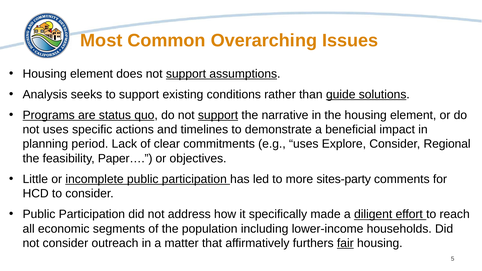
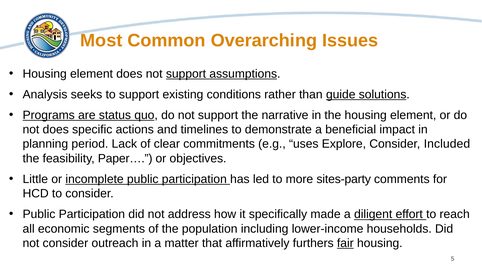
support at (218, 115) underline: present -> none
not uses: uses -> does
Regional: Regional -> Included
